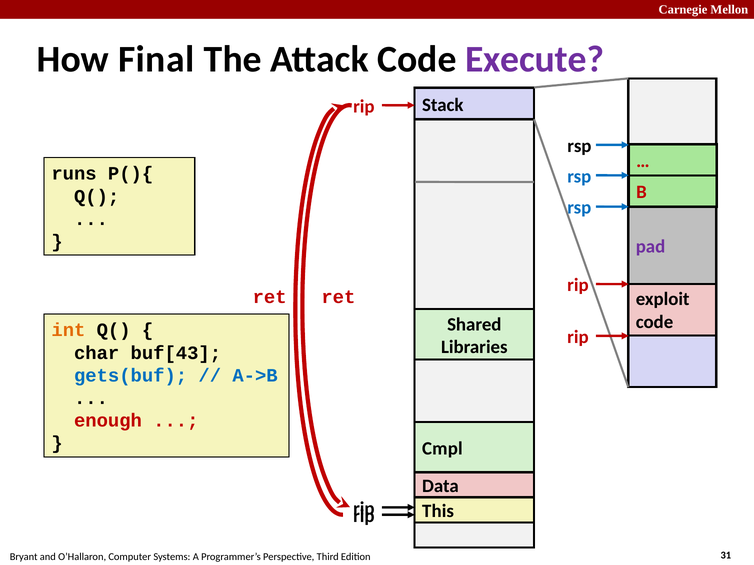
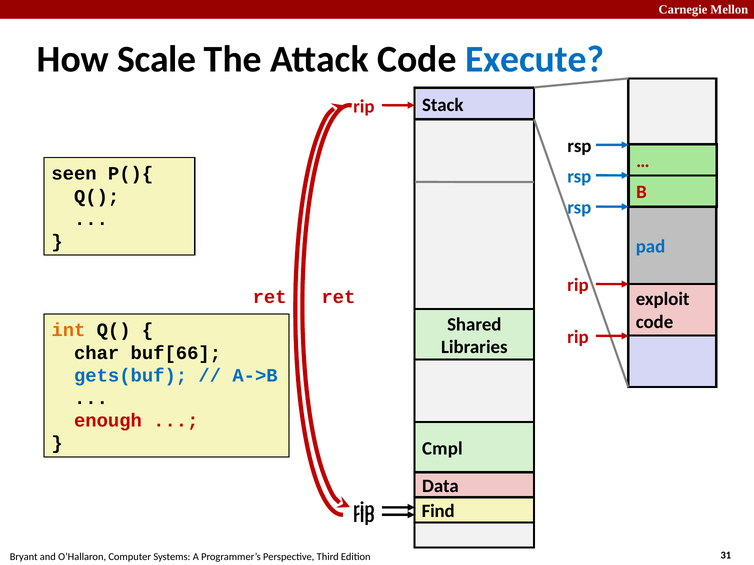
Final: Final -> Scale
Execute colour: purple -> blue
runs: runs -> seen
pad colour: purple -> blue
buf[43: buf[43 -> buf[66
This: This -> Find
